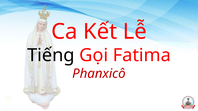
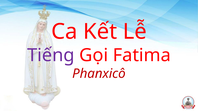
Tiếng colour: black -> purple
